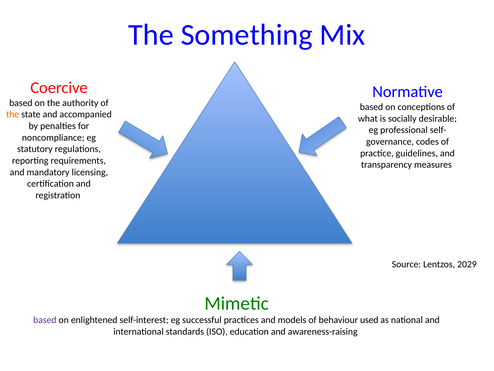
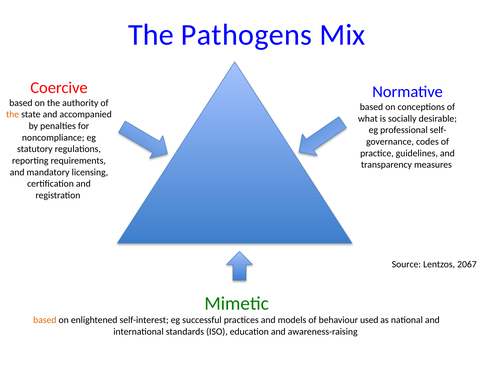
Something: Something -> Pathogens
2029: 2029 -> 2067
based at (45, 320) colour: purple -> orange
